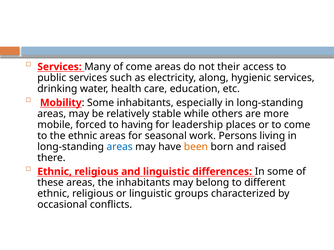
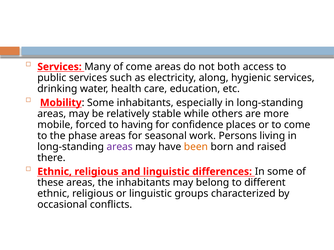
their: their -> both
leadership: leadership -> confidence
the ethnic: ethnic -> phase
areas at (120, 147) colour: blue -> purple
